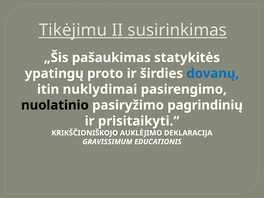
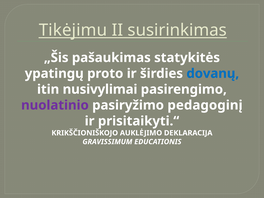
nuklydimai: nuklydimai -> nusivylimai
nuolatinio colour: black -> purple
pagrindinių: pagrindinių -> pedagoginį
